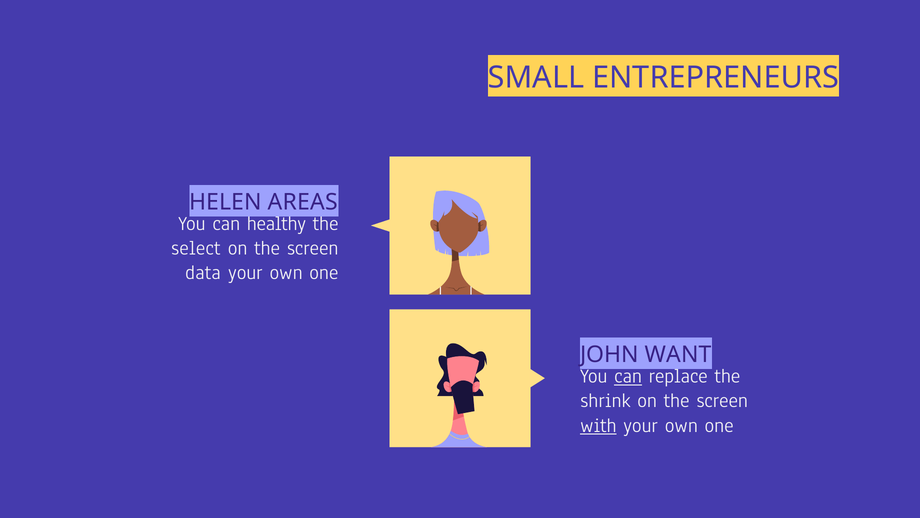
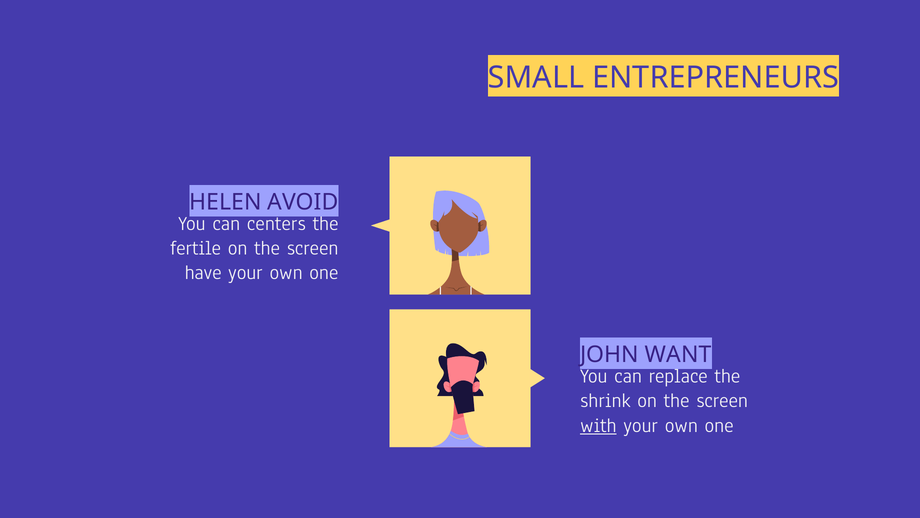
AREAS: AREAS -> AVOID
healthy: healthy -> centers
select: select -> fertile
data: data -> have
can at (628, 376) underline: present -> none
